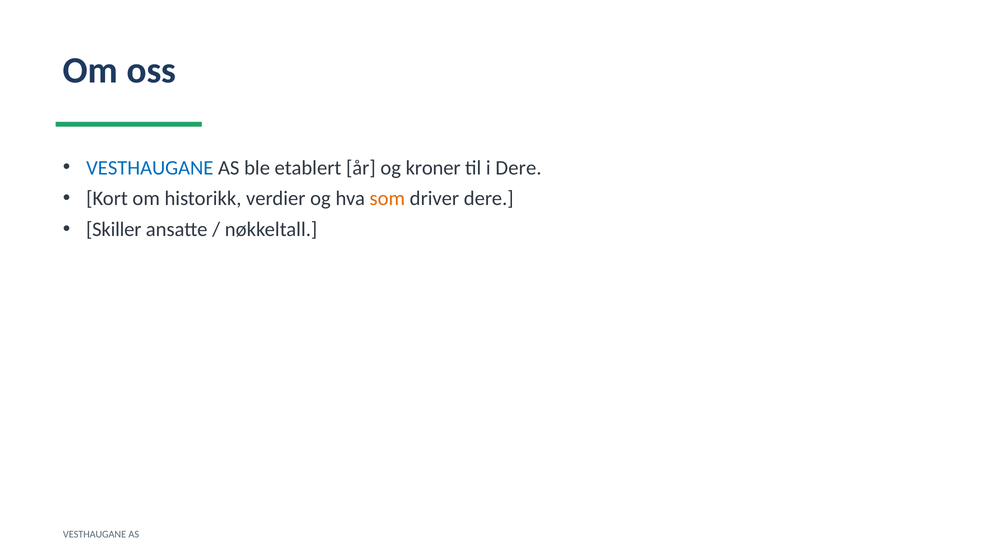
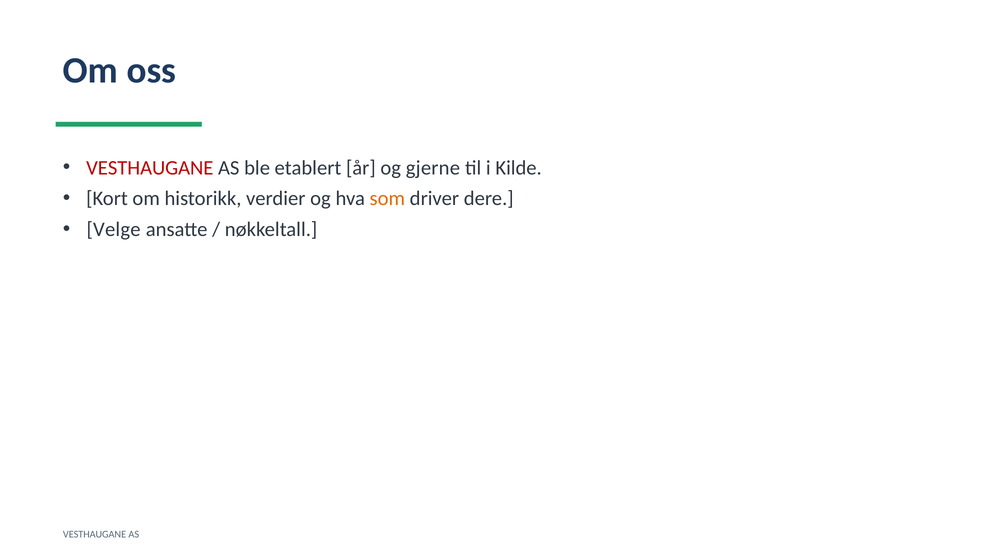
VESTHAUGANE at (150, 168) colour: blue -> red
kroner: kroner -> gjerne
i Dere: Dere -> Kilde
Skiller: Skiller -> Velge
